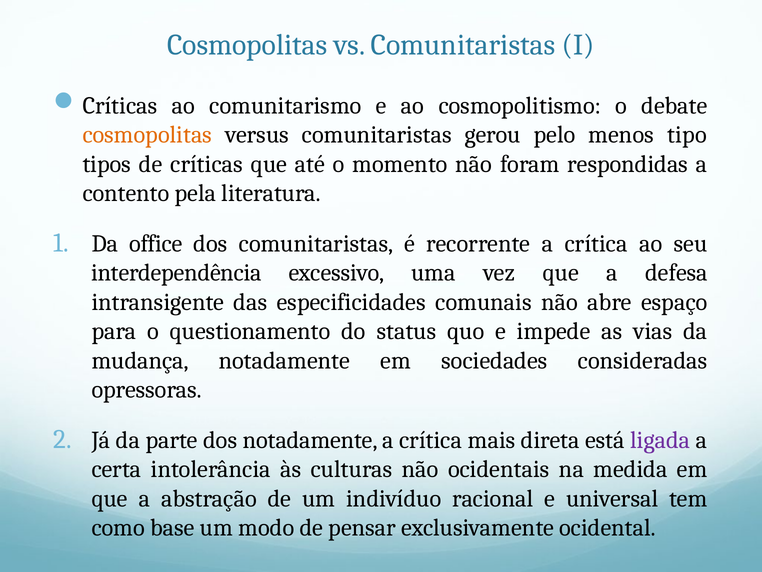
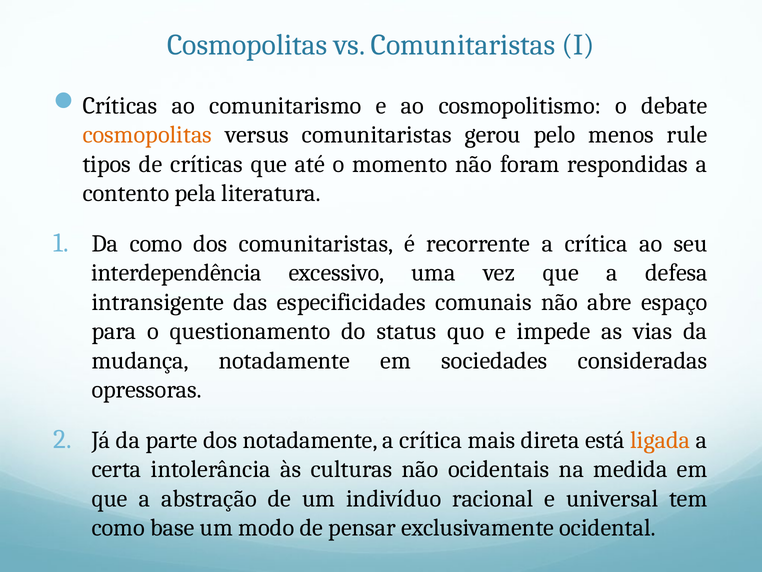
tipo: tipo -> rule
Da office: office -> como
ligada colour: purple -> orange
